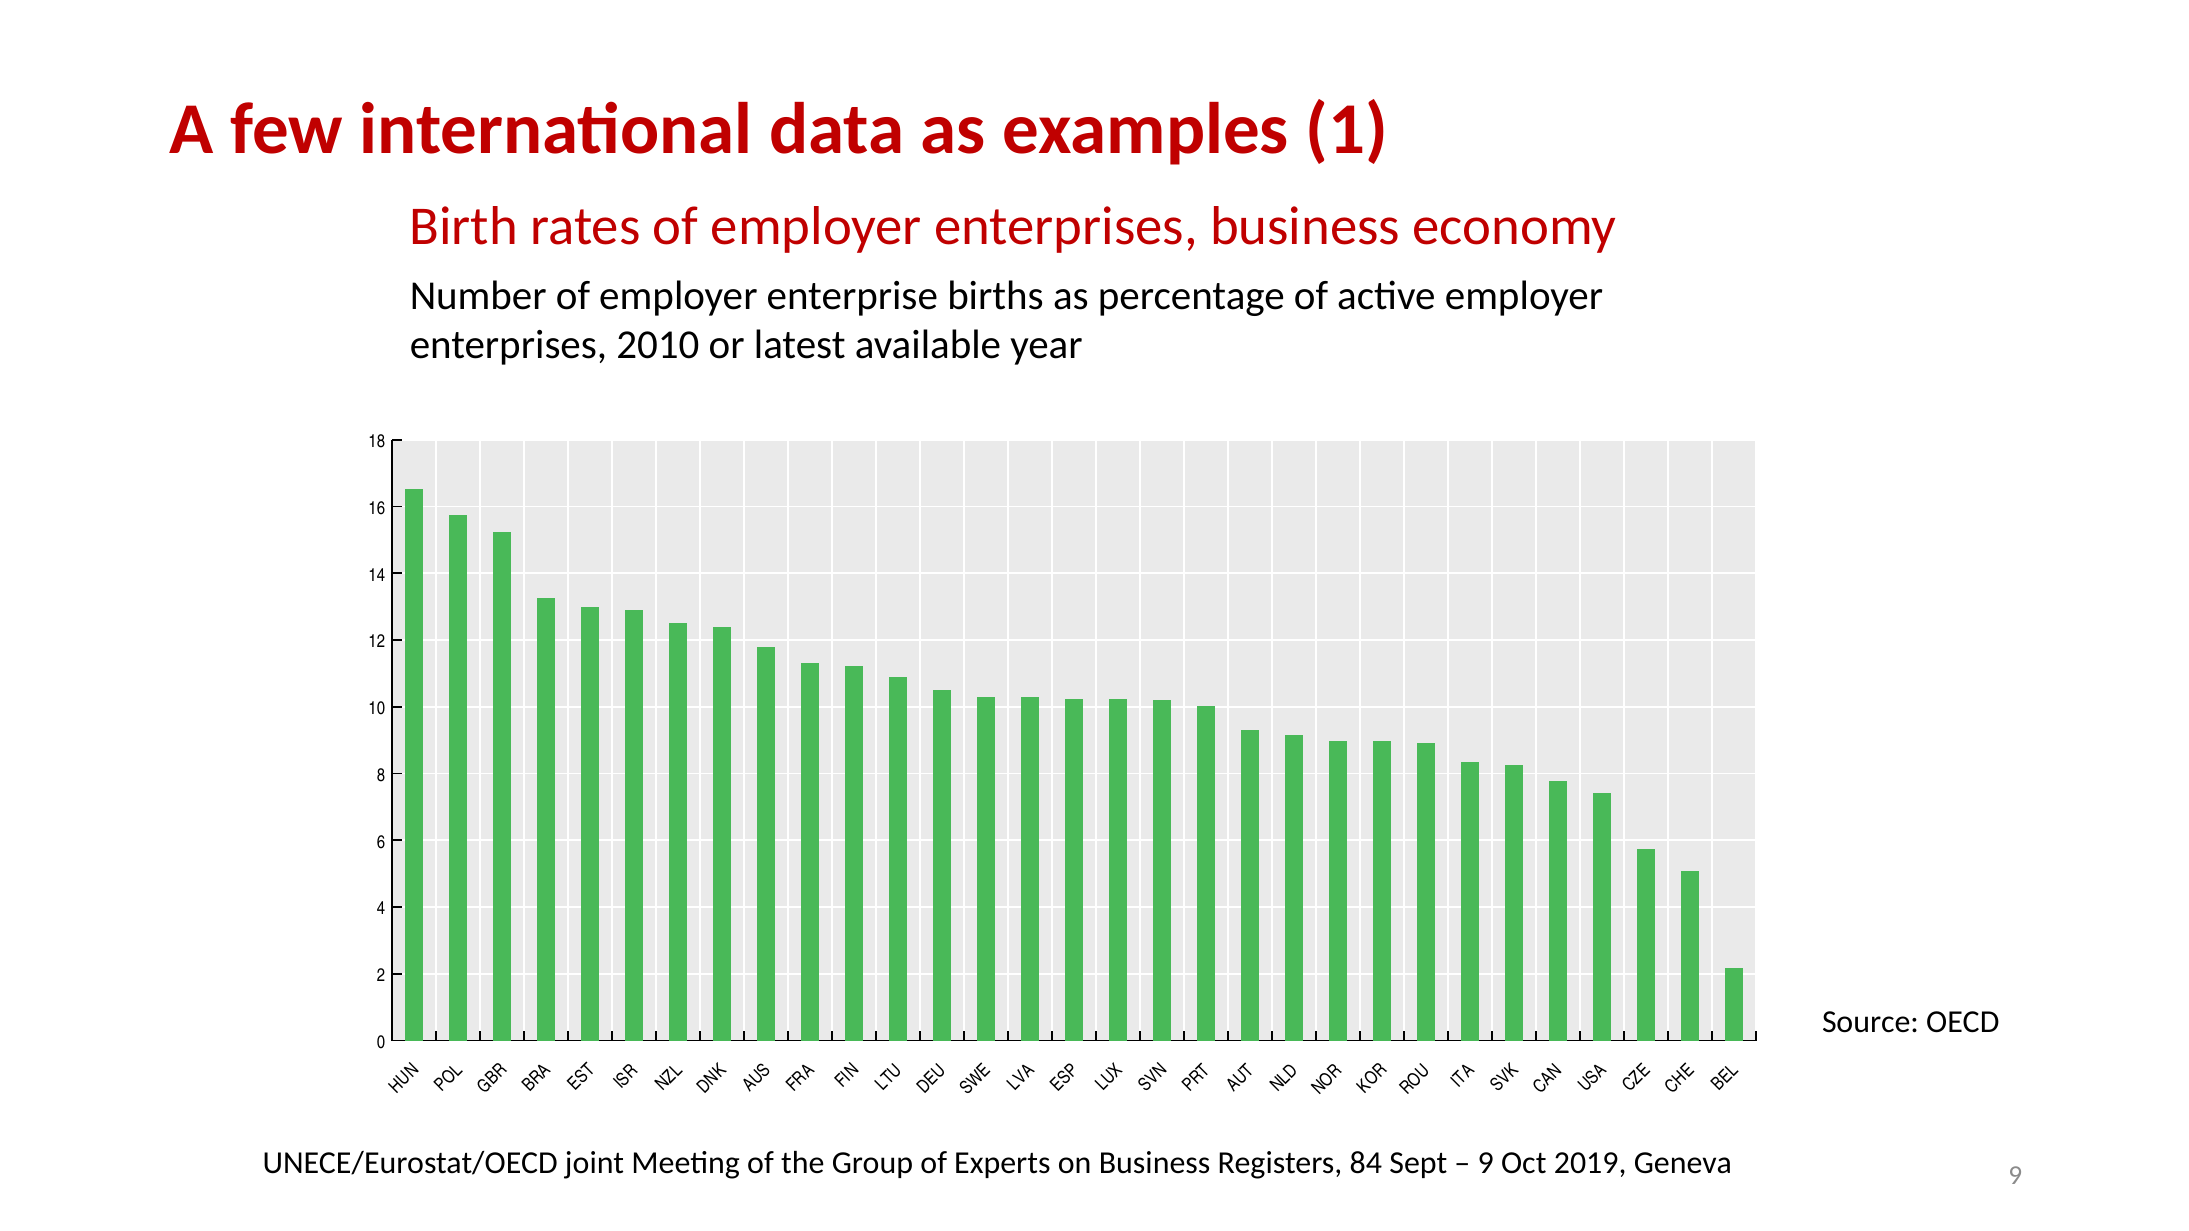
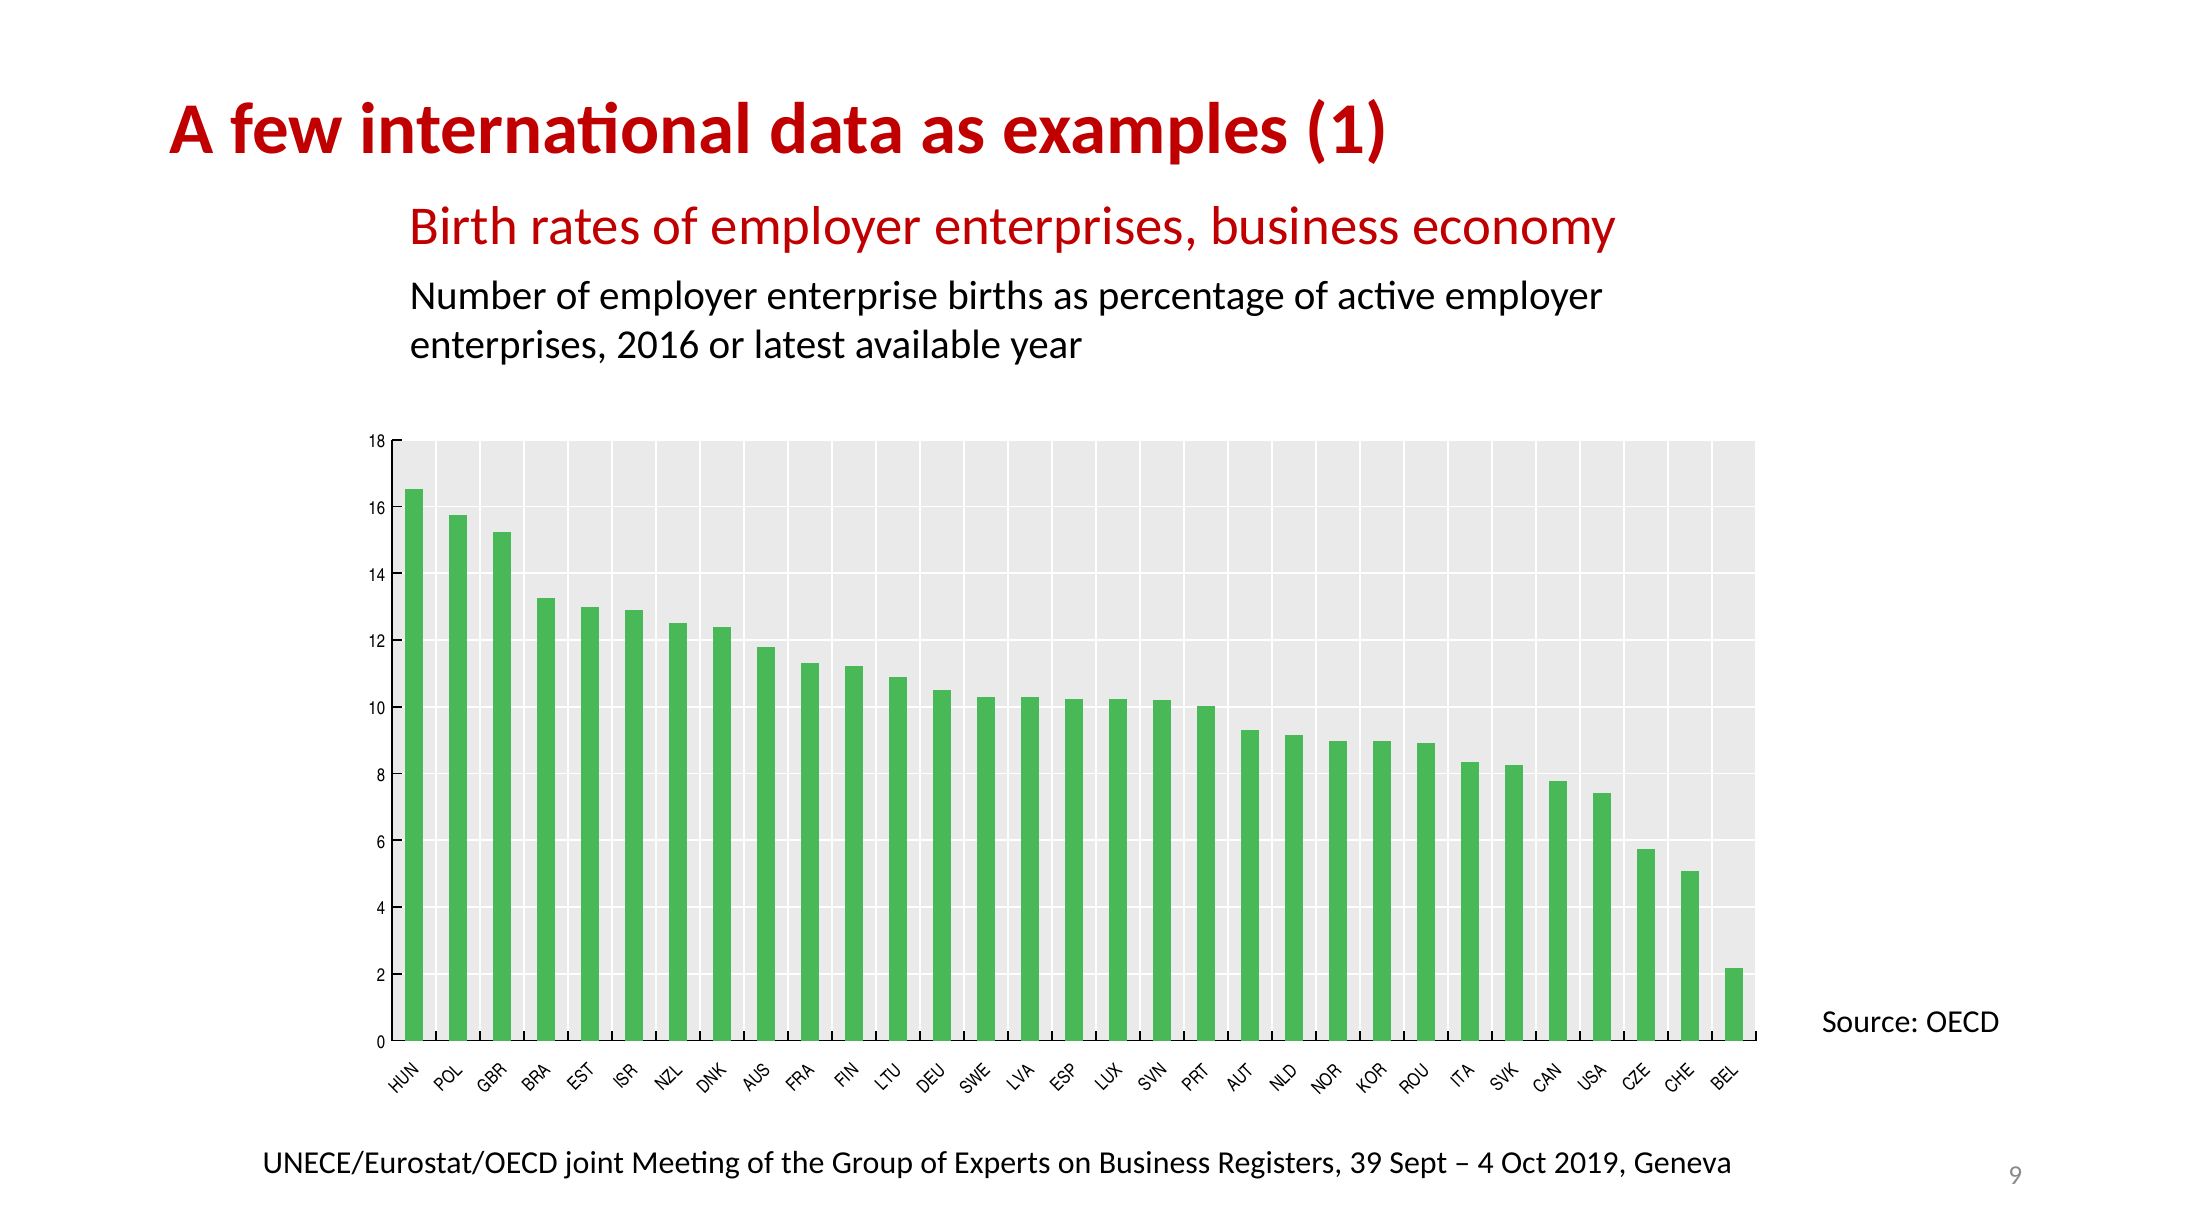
2010: 2010 -> 2016
84: 84 -> 39
9 at (1486, 1163): 9 -> 4
